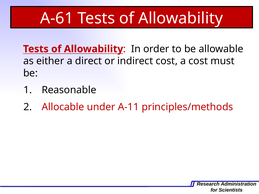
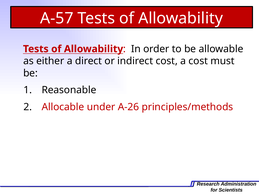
A-61: A-61 -> A-57
A-11: A-11 -> A-26
